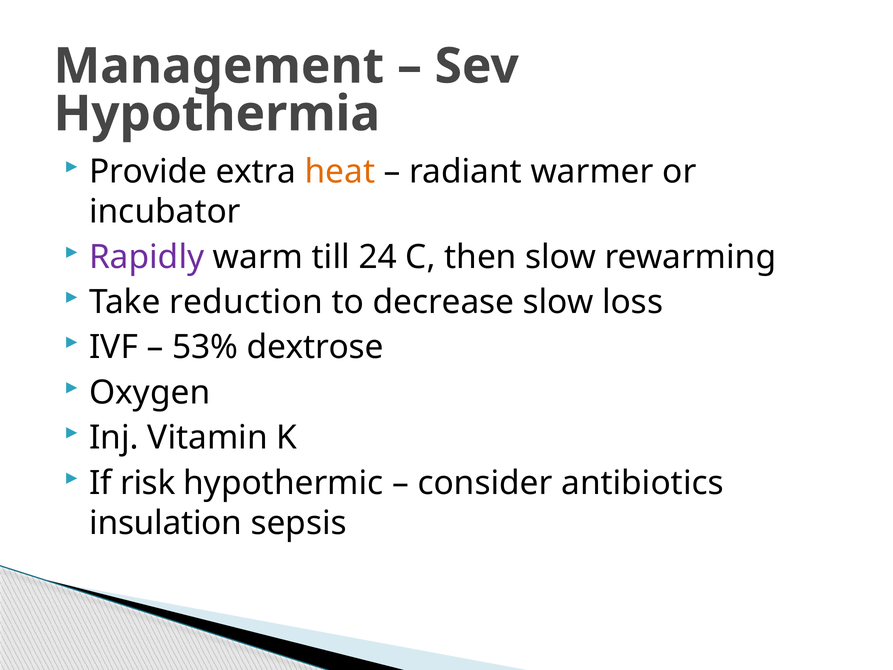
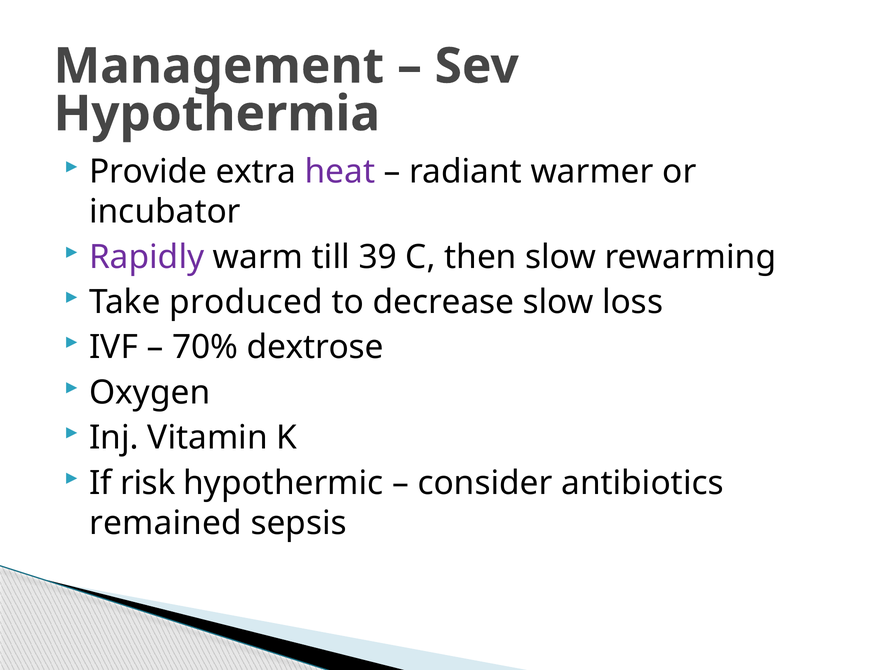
heat colour: orange -> purple
24: 24 -> 39
reduction: reduction -> produced
53%: 53% -> 70%
insulation: insulation -> remained
